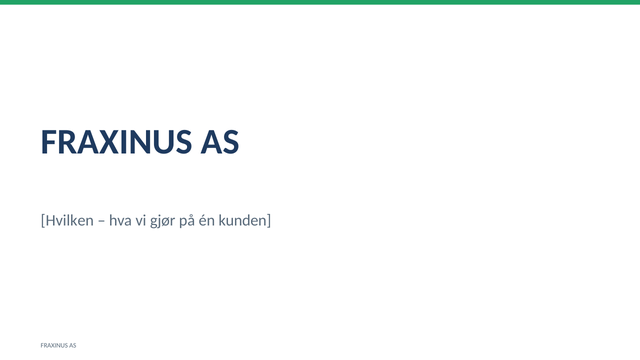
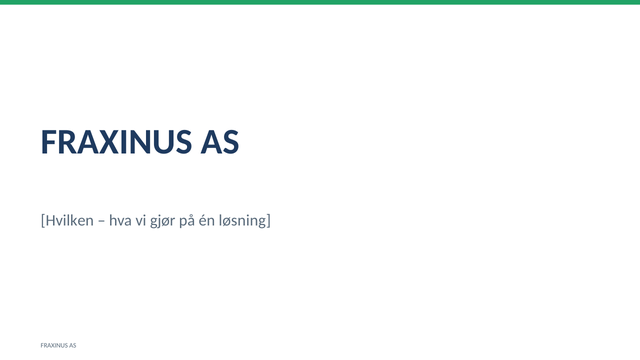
kunden: kunden -> løsning
